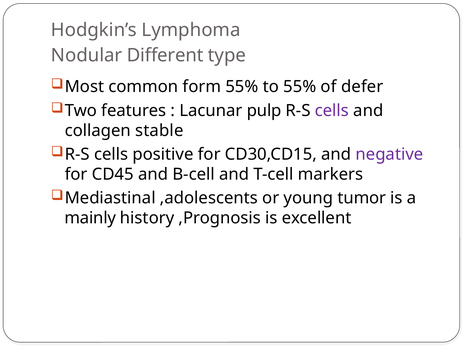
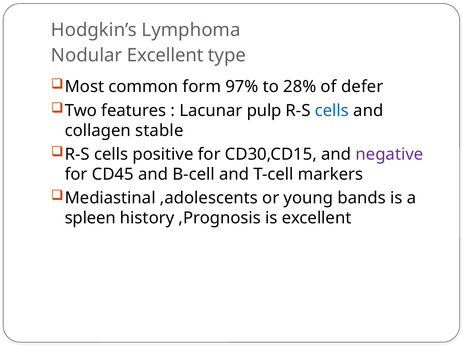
Nodular Different: Different -> Excellent
form 55%: 55% -> 97%
to 55%: 55% -> 28%
cells at (332, 111) colour: purple -> blue
tumor: tumor -> bands
mainly: mainly -> spleen
